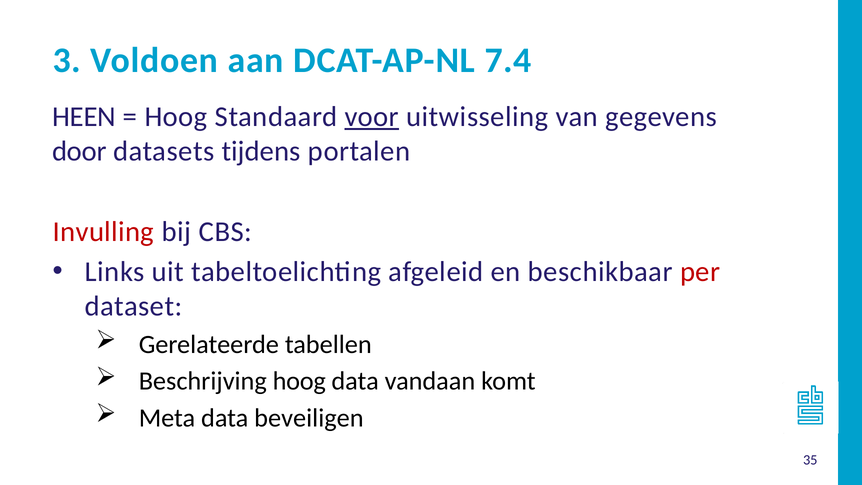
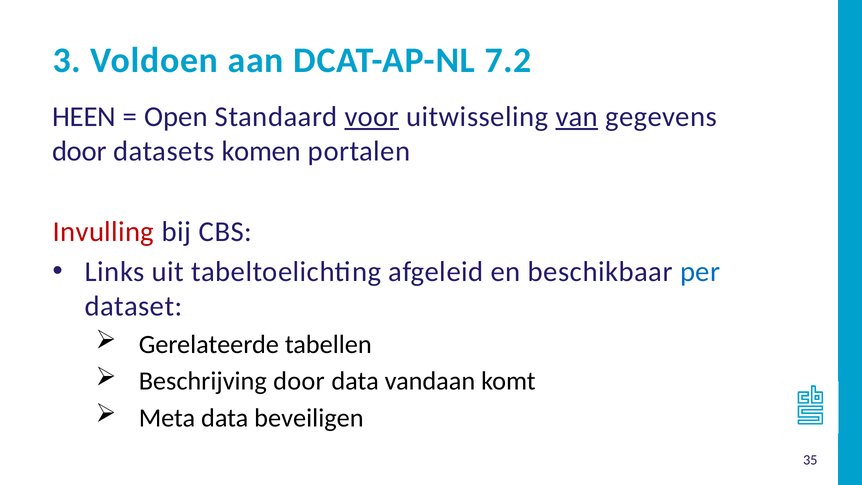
7.4: 7.4 -> 7.2
Hoog at (176, 117): Hoog -> Open
van underline: none -> present
tijdens: tijdens -> komen
per colour: red -> blue
Beschrijving hoog: hoog -> door
